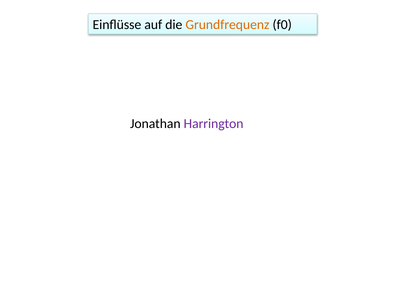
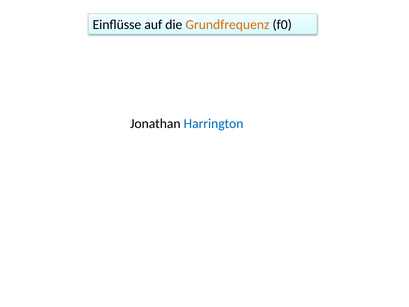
Harrington colour: purple -> blue
